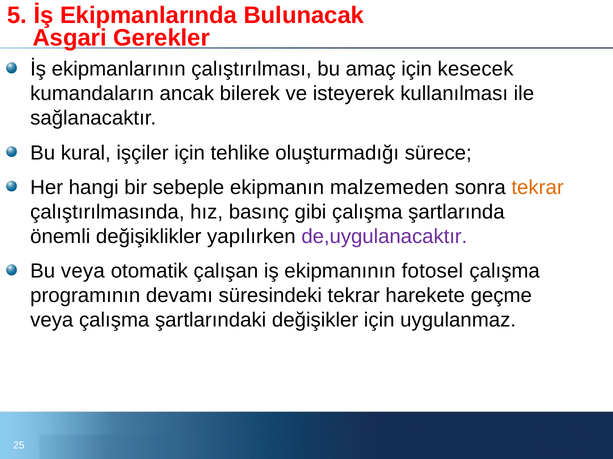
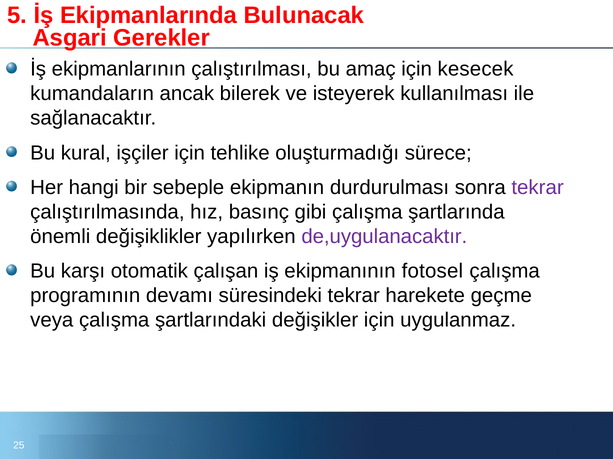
malzemeden: malzemeden -> durdurulması
tekrar at (538, 188) colour: orange -> purple
Bu veya: veya -> karşı
